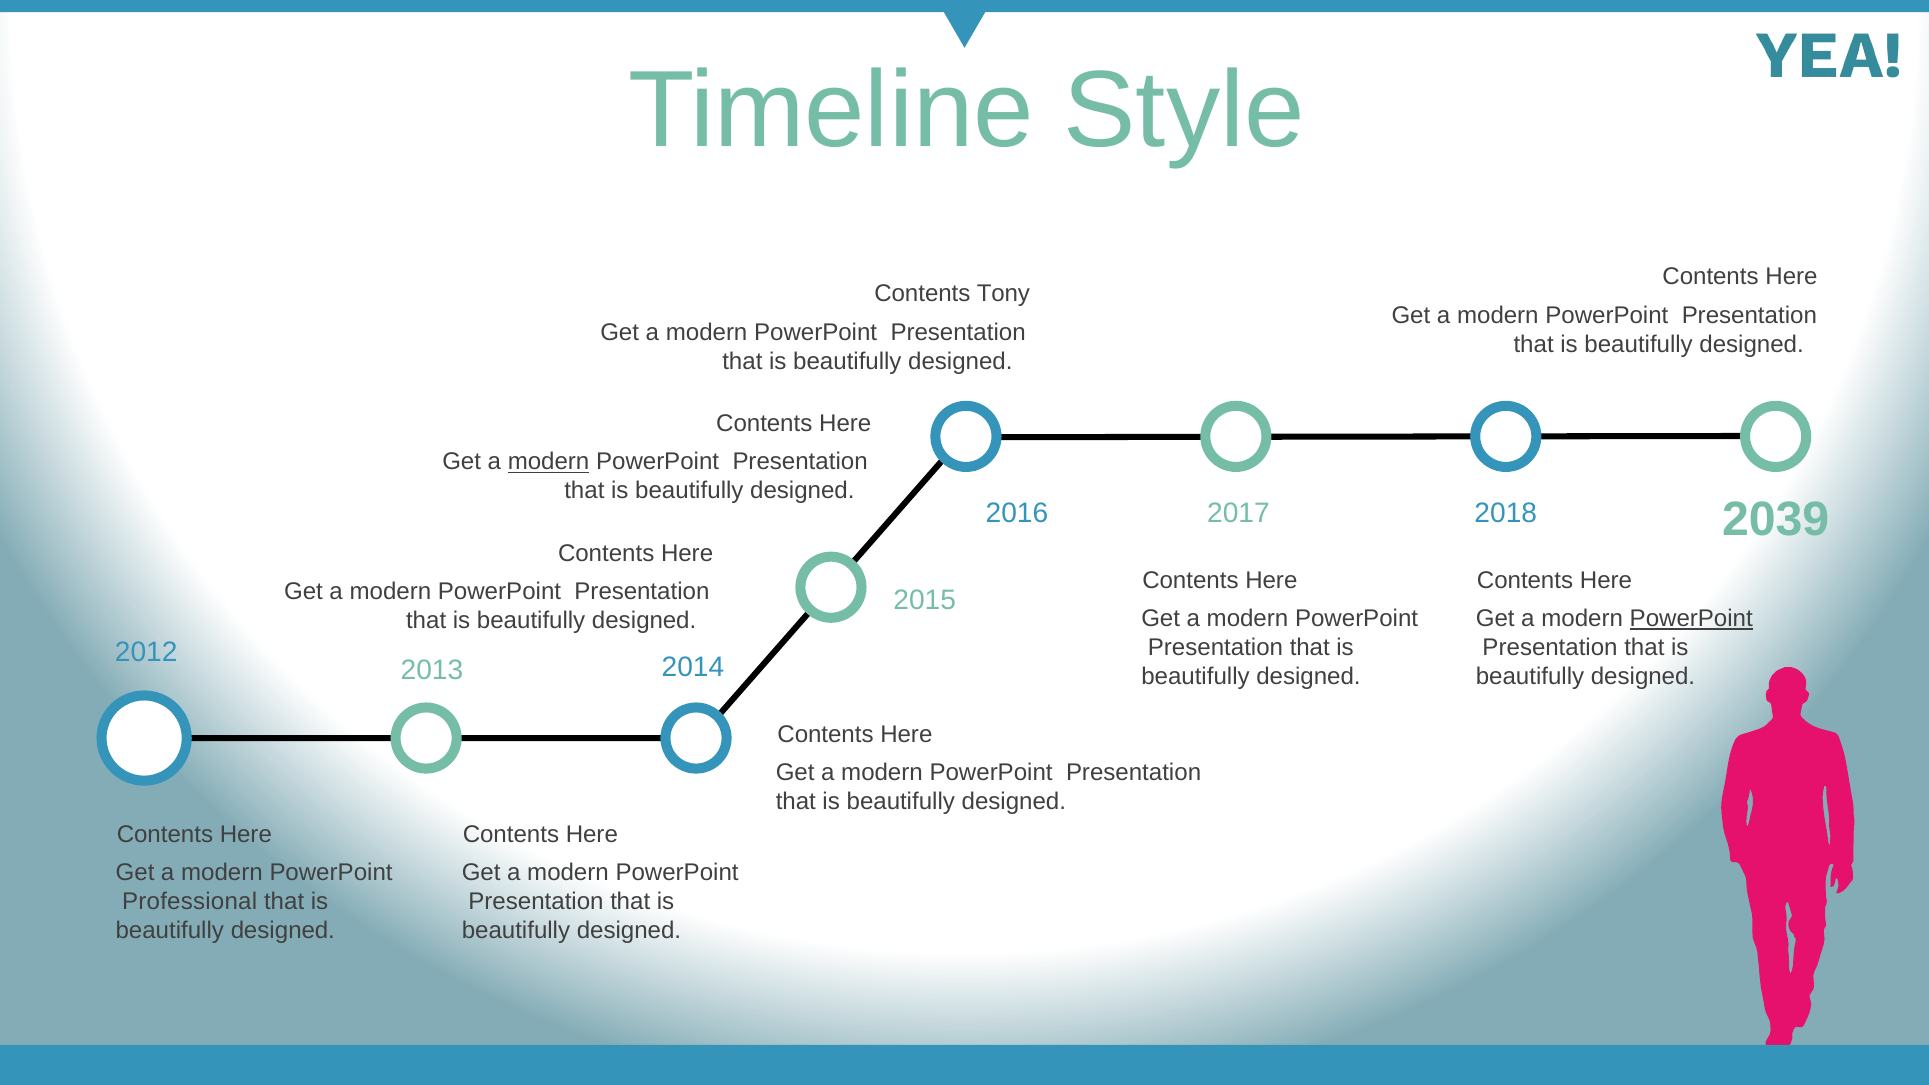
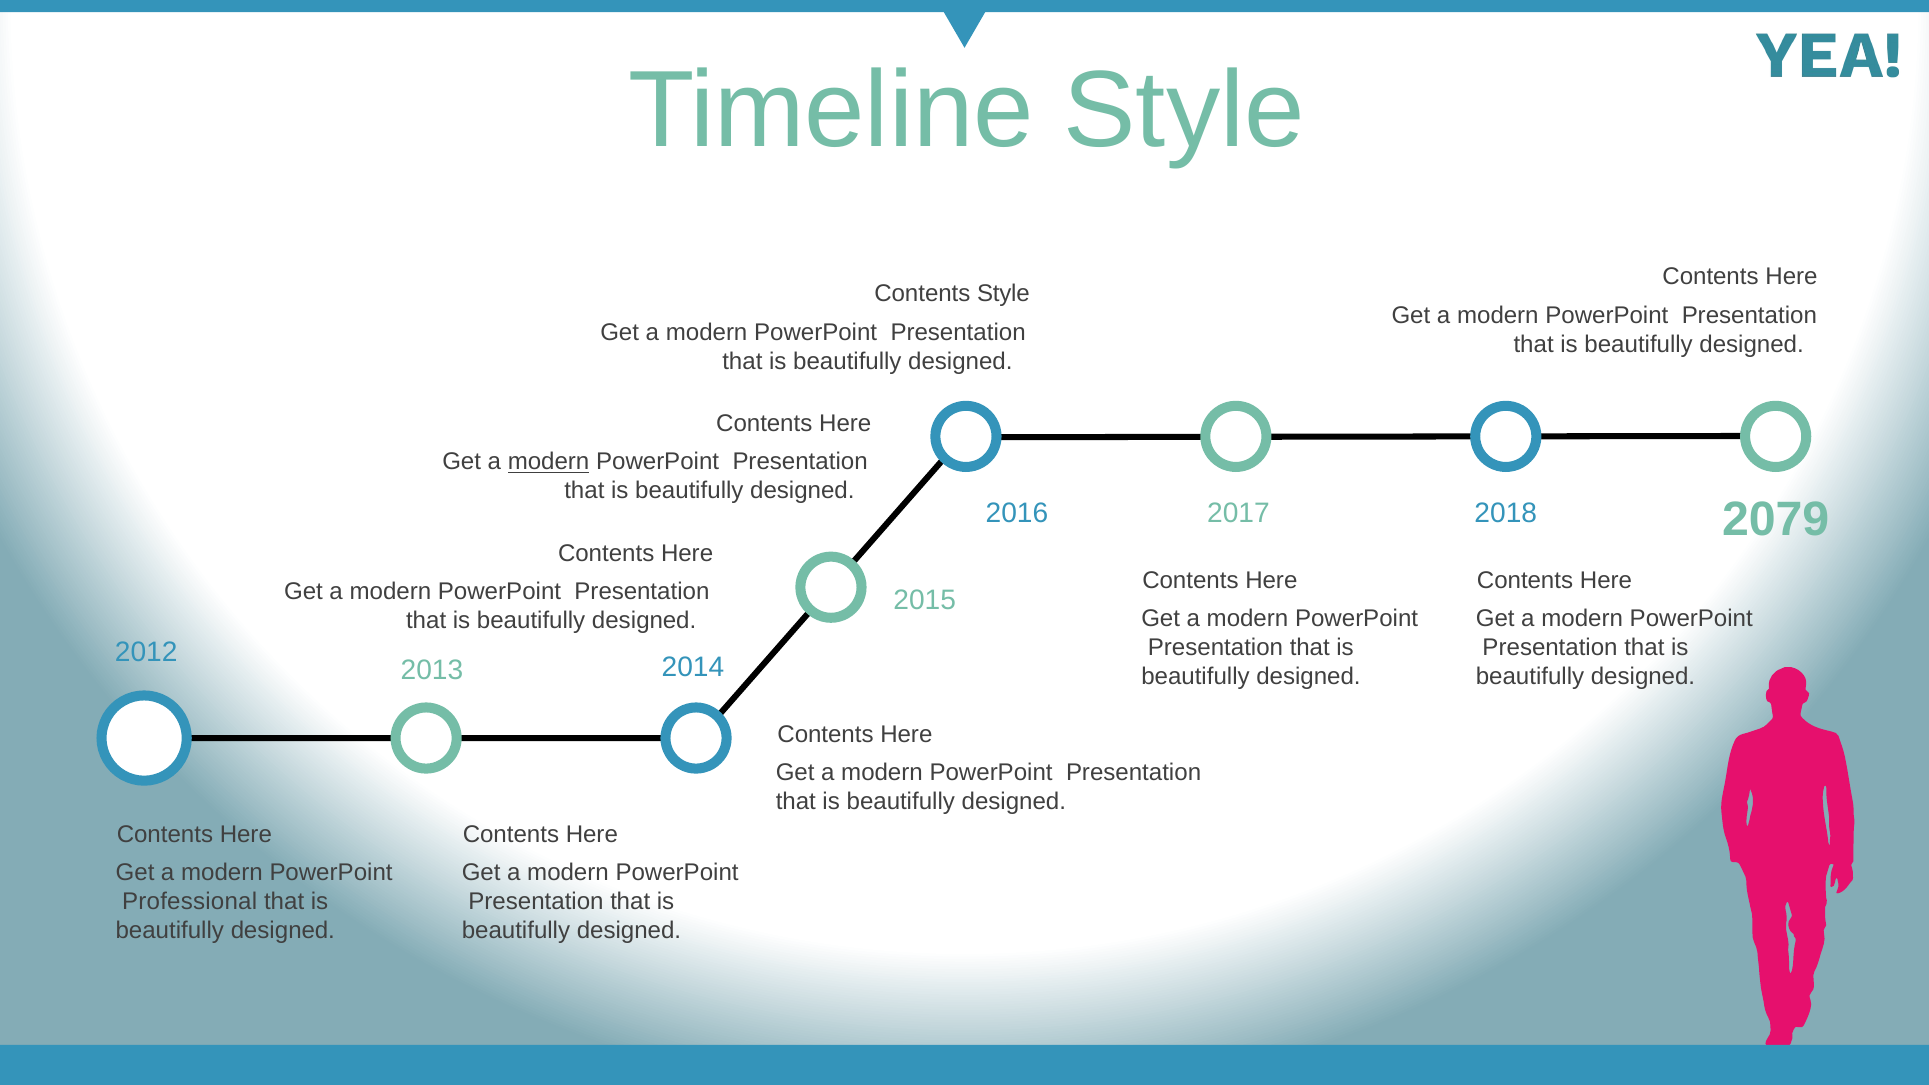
Contents Tony: Tony -> Style
2039: 2039 -> 2079
PowerPoint at (1691, 619) underline: present -> none
